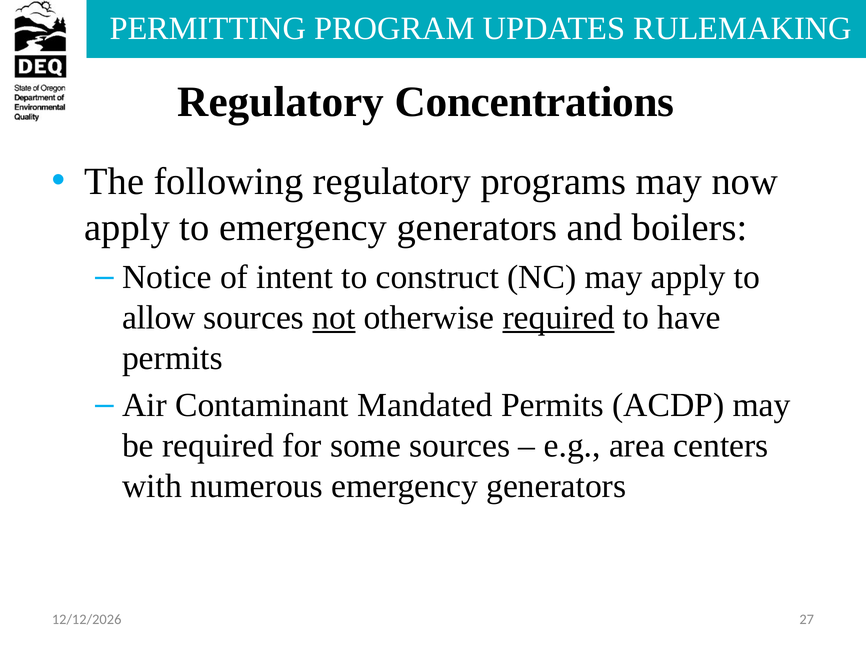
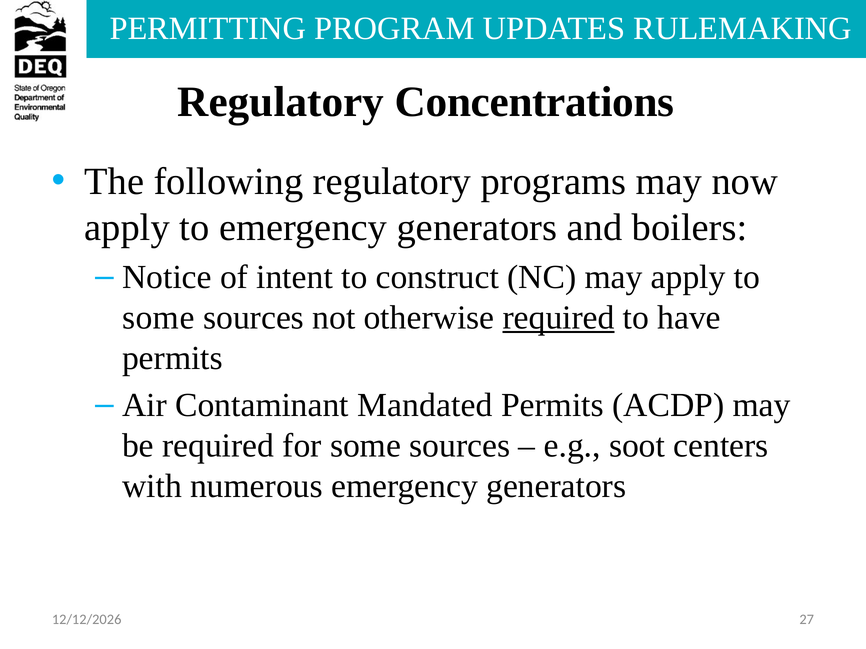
allow at (159, 318): allow -> some
not underline: present -> none
area: area -> soot
